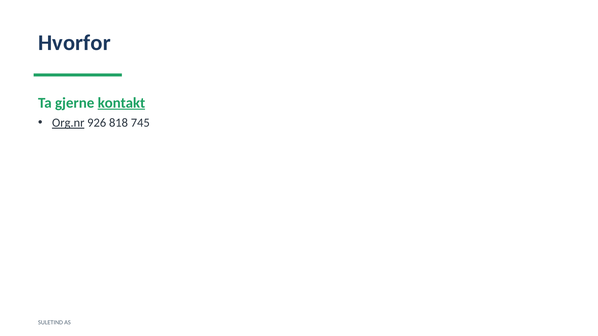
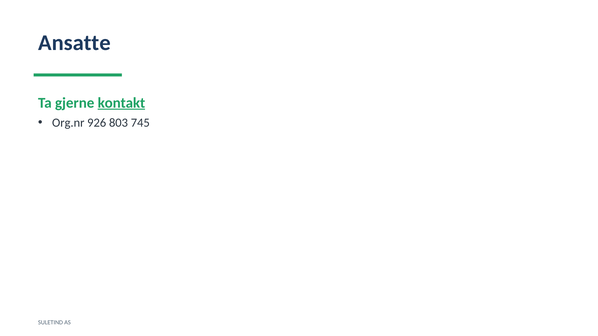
Hvorfor: Hvorfor -> Ansatte
Org.nr underline: present -> none
818: 818 -> 803
